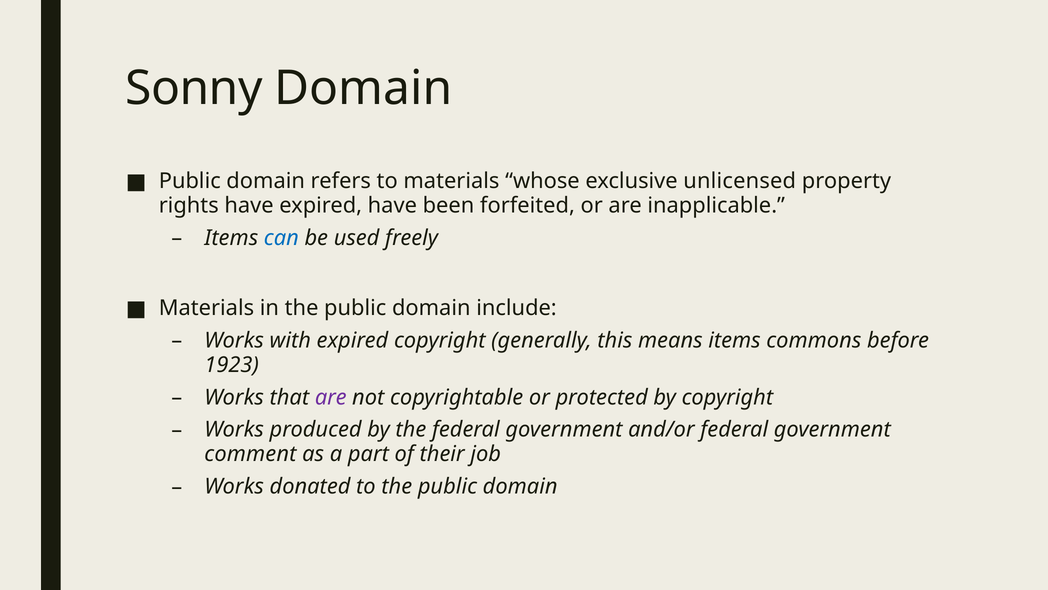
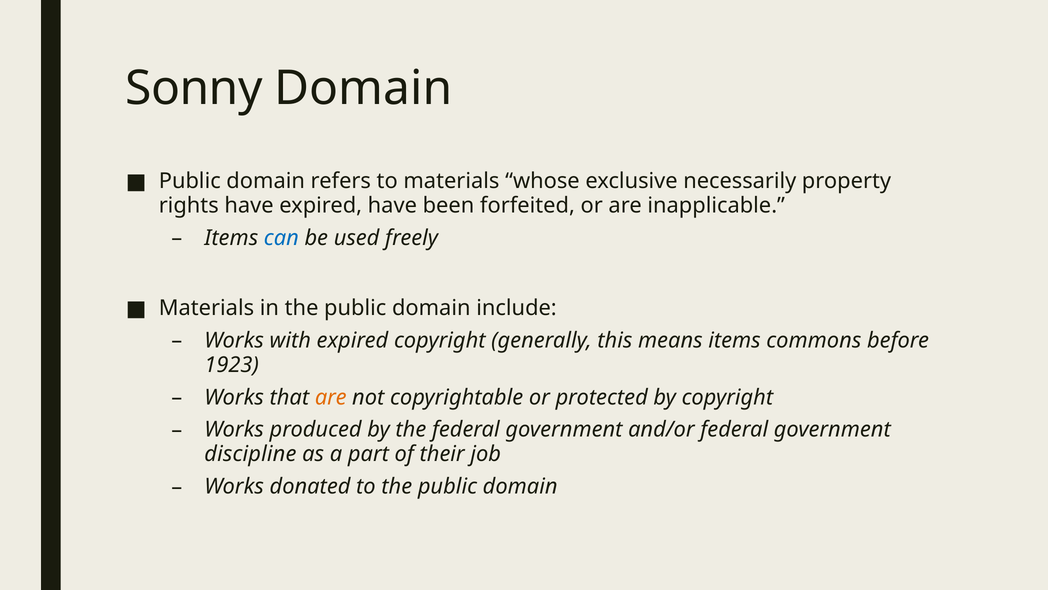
unlicensed: unlicensed -> necessarily
are at (331, 397) colour: purple -> orange
comment: comment -> discipline
